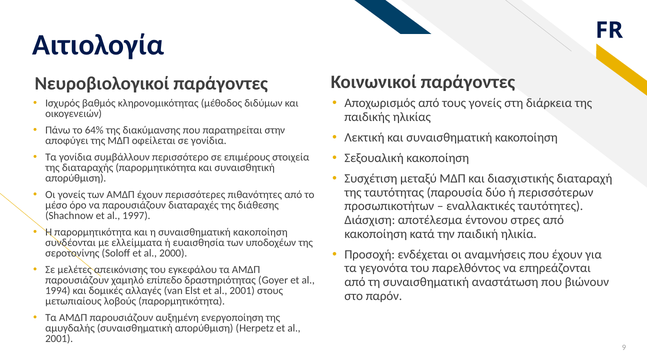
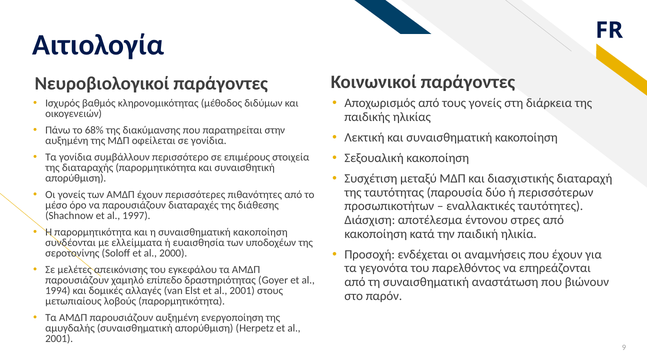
64%: 64% -> 68%
αποφύγει at (67, 141): αποφύγει -> αυξημένη
